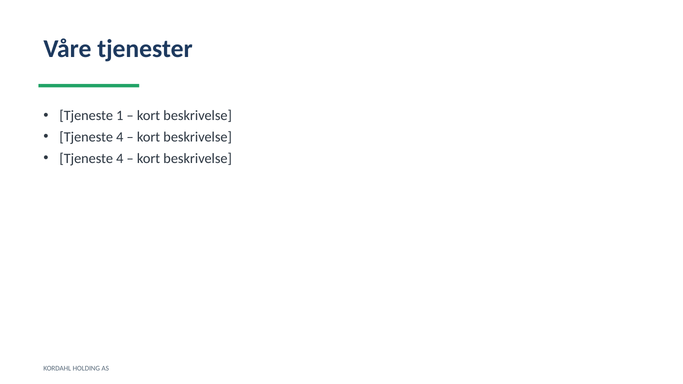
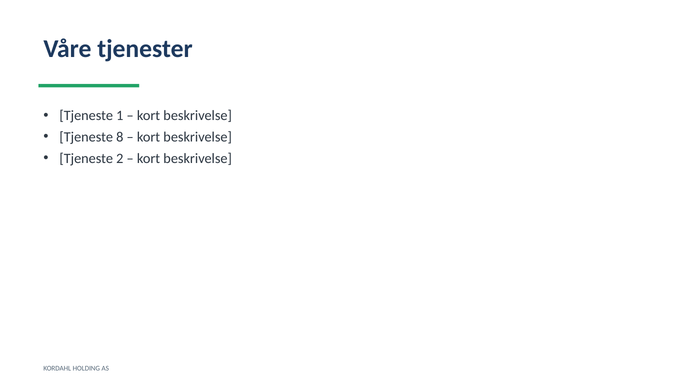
4 at (120, 137): 4 -> 8
4 at (120, 158): 4 -> 2
